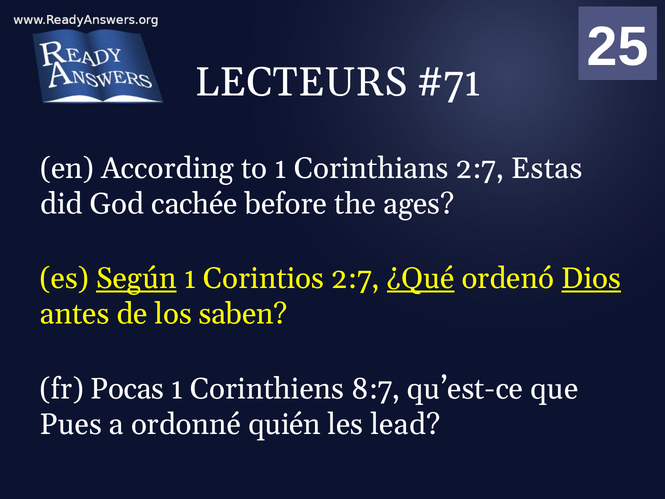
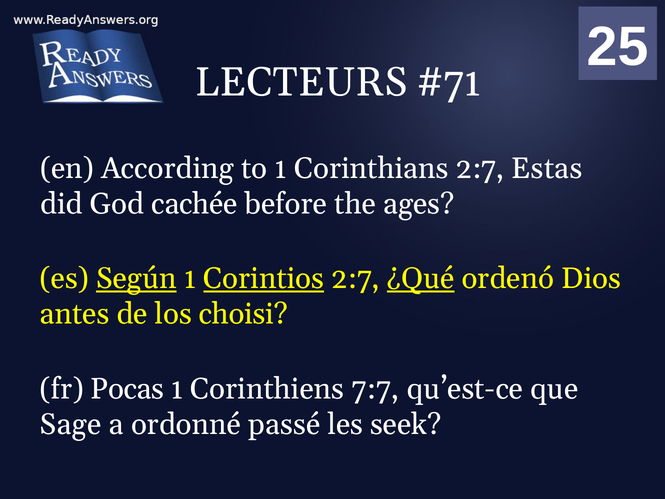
Corintios underline: none -> present
Dios underline: present -> none
saben: saben -> choisi
8:7: 8:7 -> 7:7
Pues: Pues -> Sage
quién: quién -> passé
lead: lead -> seek
